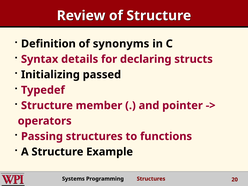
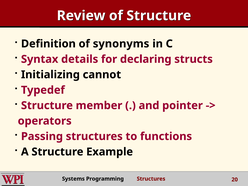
passed: passed -> cannot
